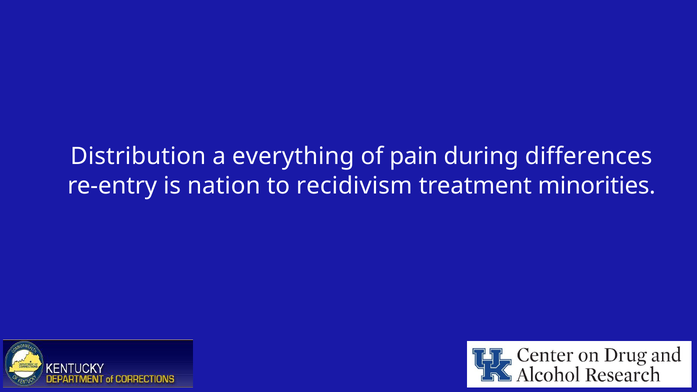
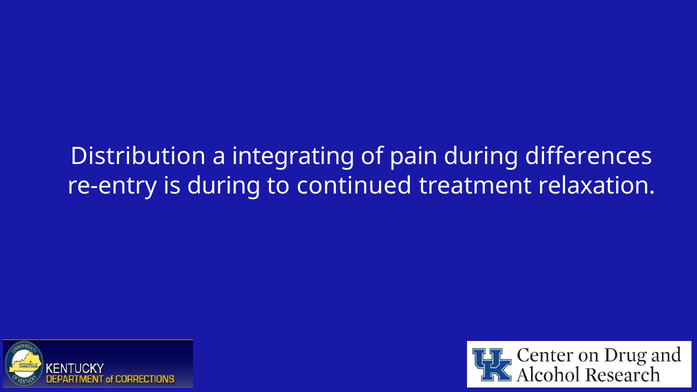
everything: everything -> integrating
is nation: nation -> during
recidivism: recidivism -> continued
minorities: minorities -> relaxation
